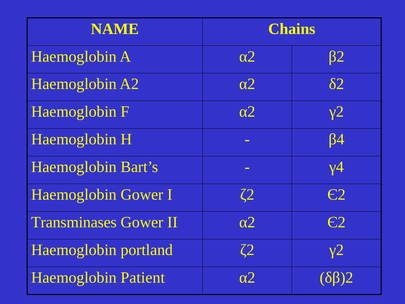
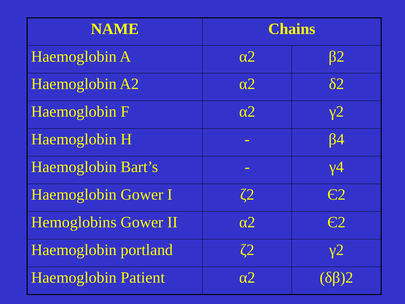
Transminases: Transminases -> Hemoglobins
